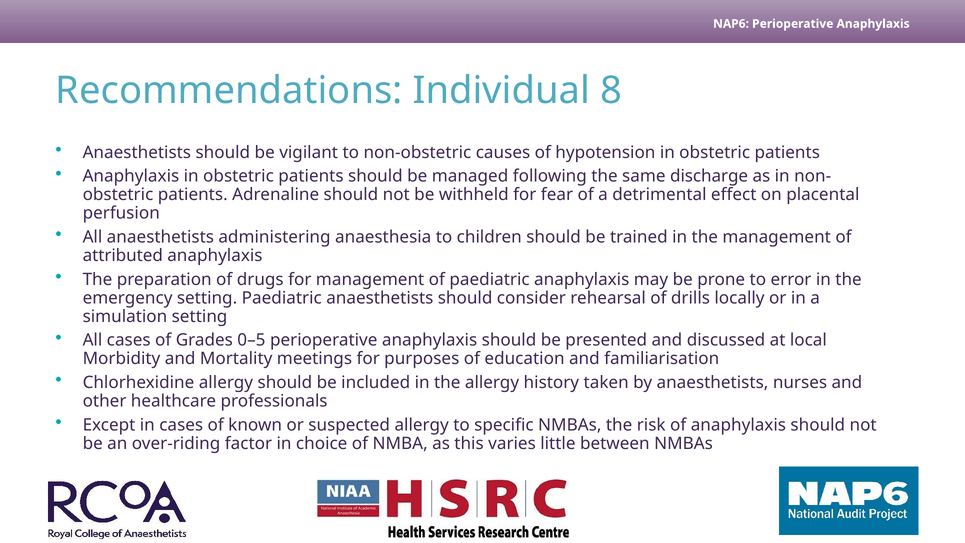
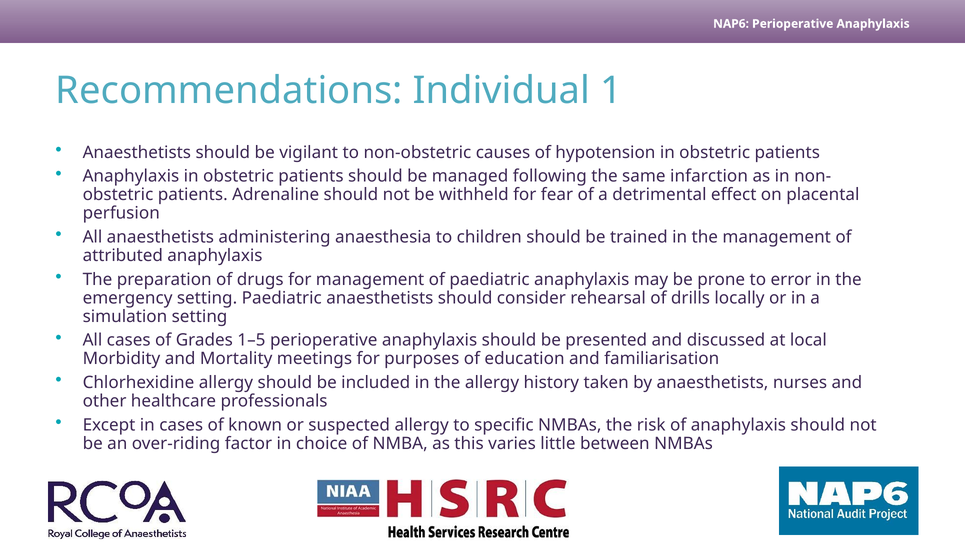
8: 8 -> 1
discharge: discharge -> infarction
0–5: 0–5 -> 1–5
